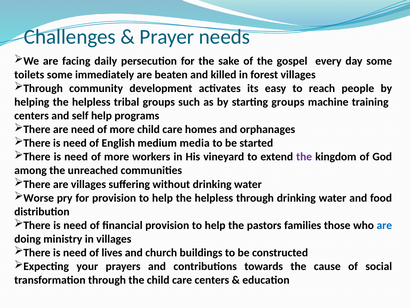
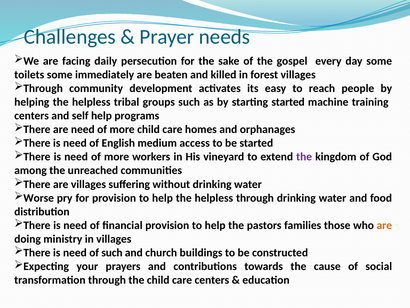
starting groups: groups -> started
media: media -> access
are at (384, 225) colour: blue -> orange
of lives: lives -> such
